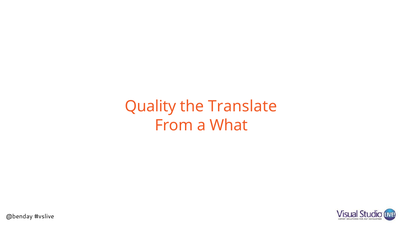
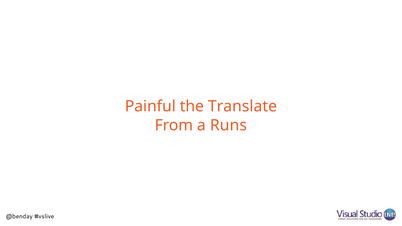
Quality: Quality -> Painful
What: What -> Runs
